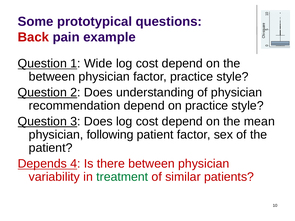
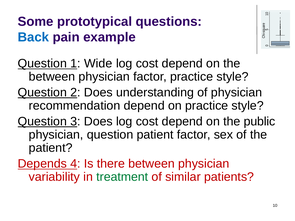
Back colour: red -> blue
mean: mean -> public
physician following: following -> question
